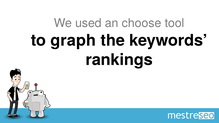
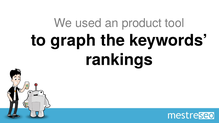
choose: choose -> product
